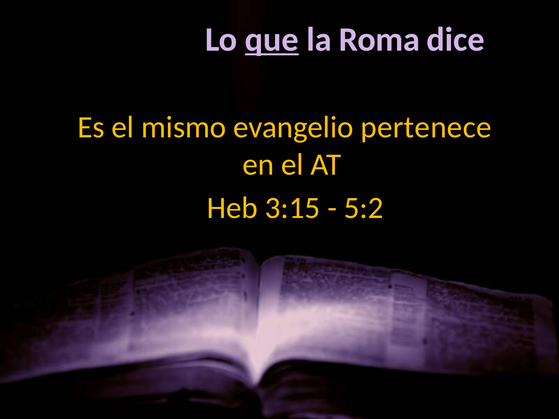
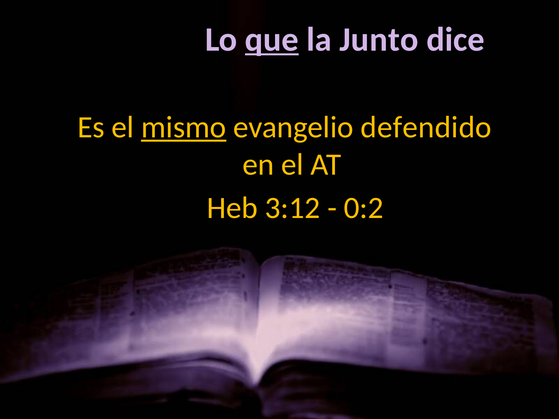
Roma: Roma -> Junto
mismo underline: none -> present
pertenece: pertenece -> defendido
3:15: 3:15 -> 3:12
5:2: 5:2 -> 0:2
